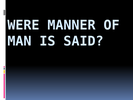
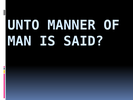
WERE: WERE -> UNTO
